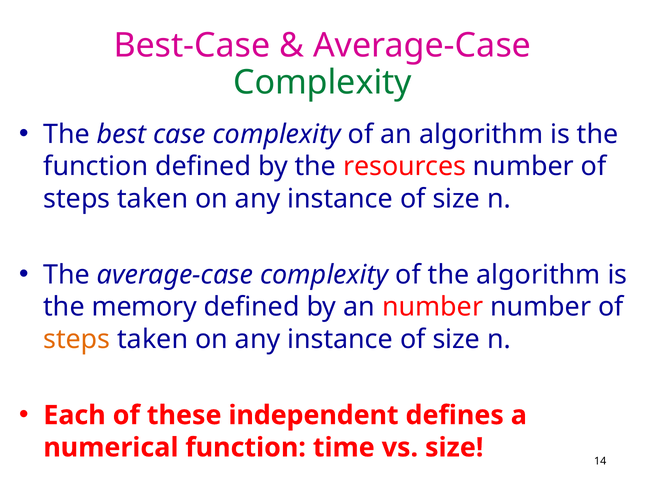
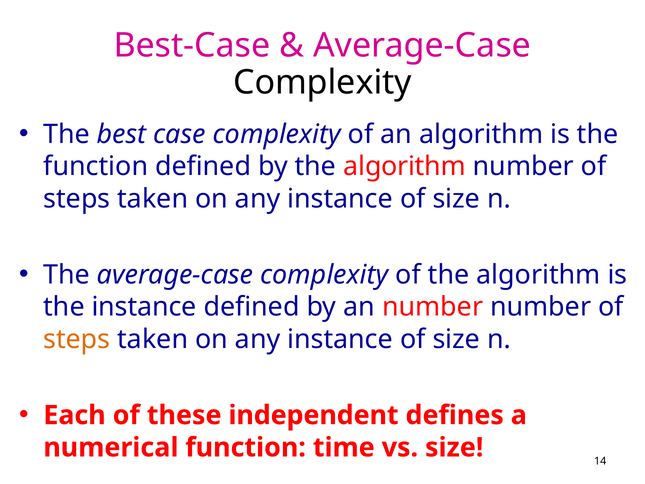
Complexity at (322, 82) colour: green -> black
by the resources: resources -> algorithm
the memory: memory -> instance
